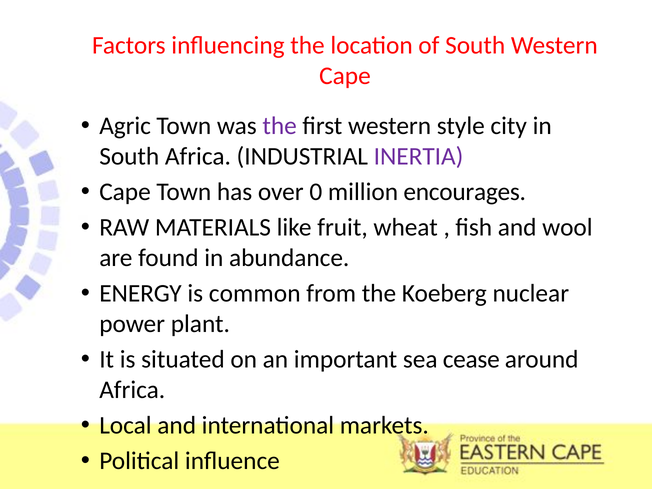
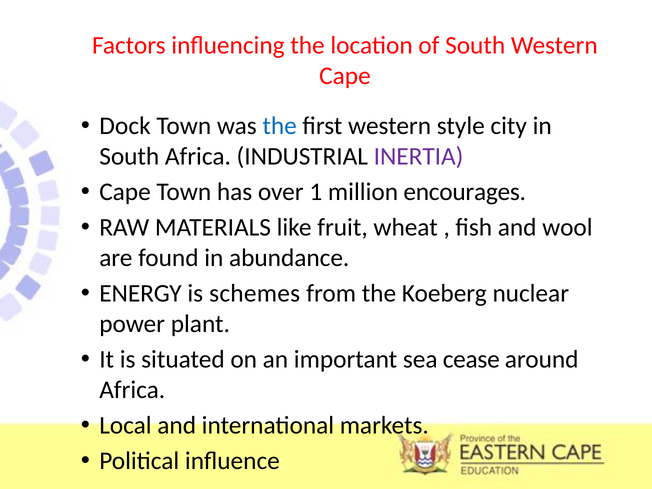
Agric: Agric -> Dock
the at (280, 126) colour: purple -> blue
0: 0 -> 1
common: common -> schemes
